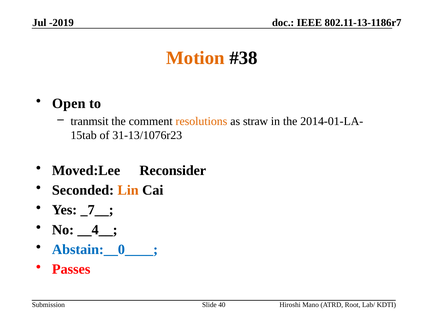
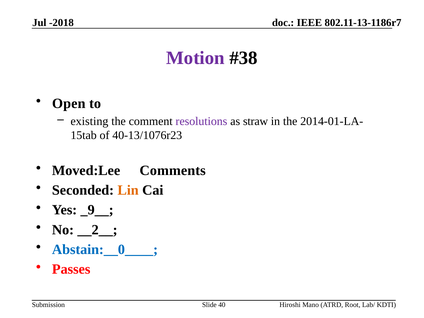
-2019: -2019 -> -2018
Motion colour: orange -> purple
tranmsit: tranmsit -> existing
resolutions colour: orange -> purple
31-13/1076r23: 31-13/1076r23 -> 40-13/1076r23
Reconsider: Reconsider -> Comments
_7__: _7__ -> _9__
__4__: __4__ -> __2__
